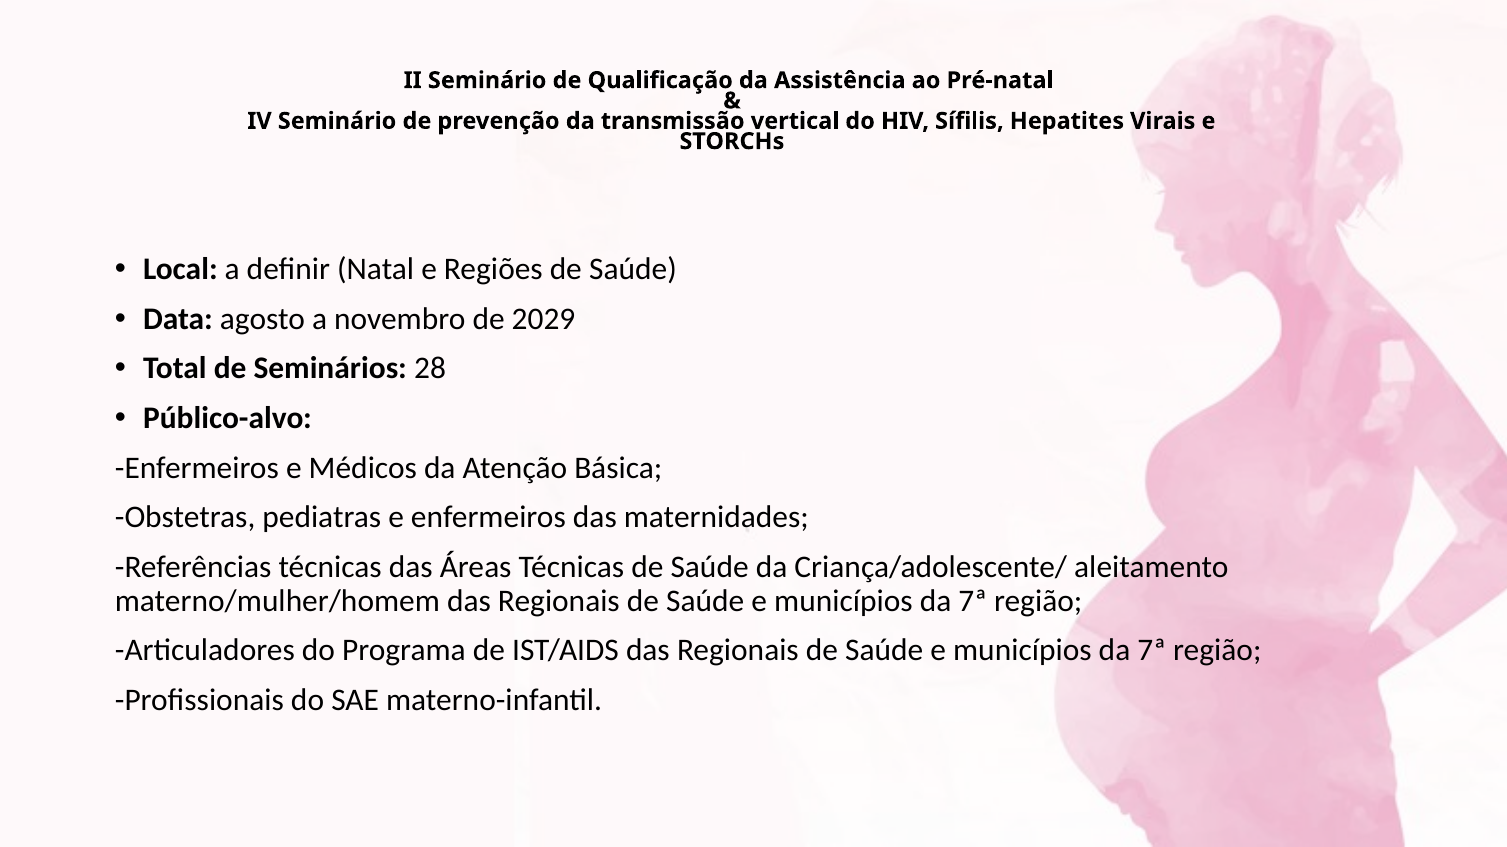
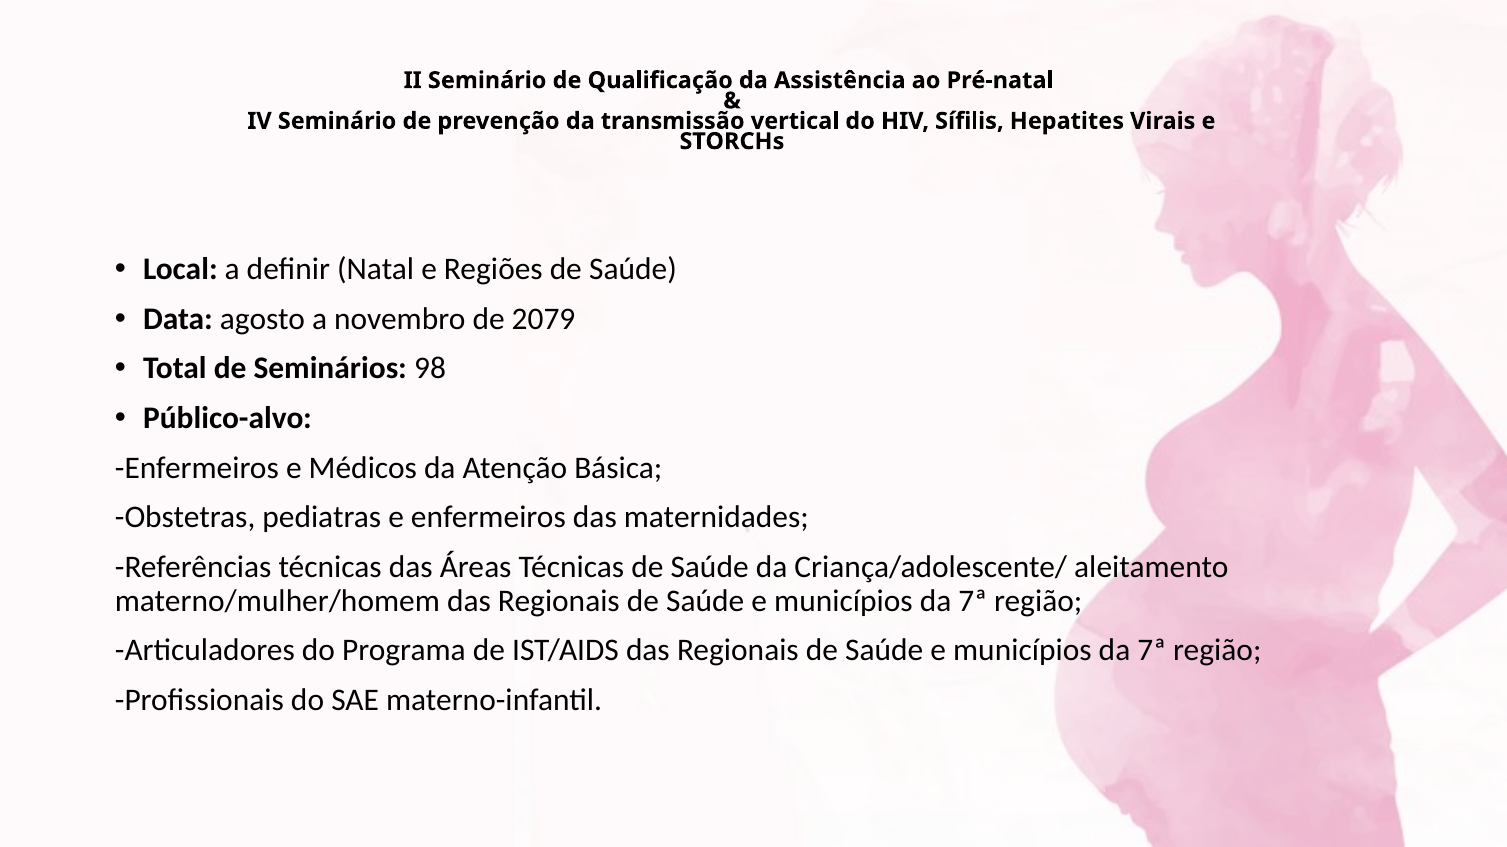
2029: 2029 -> 2079
28: 28 -> 98
